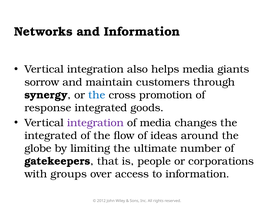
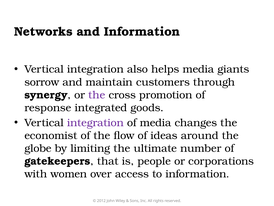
the at (97, 95) colour: blue -> purple
integrated at (51, 135): integrated -> economist
groups: groups -> women
